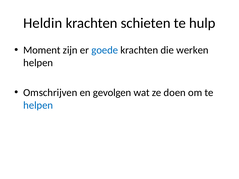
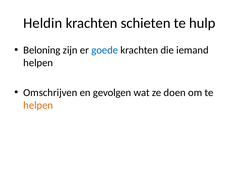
Moment: Moment -> Beloning
werken: werken -> iemand
helpen at (38, 105) colour: blue -> orange
